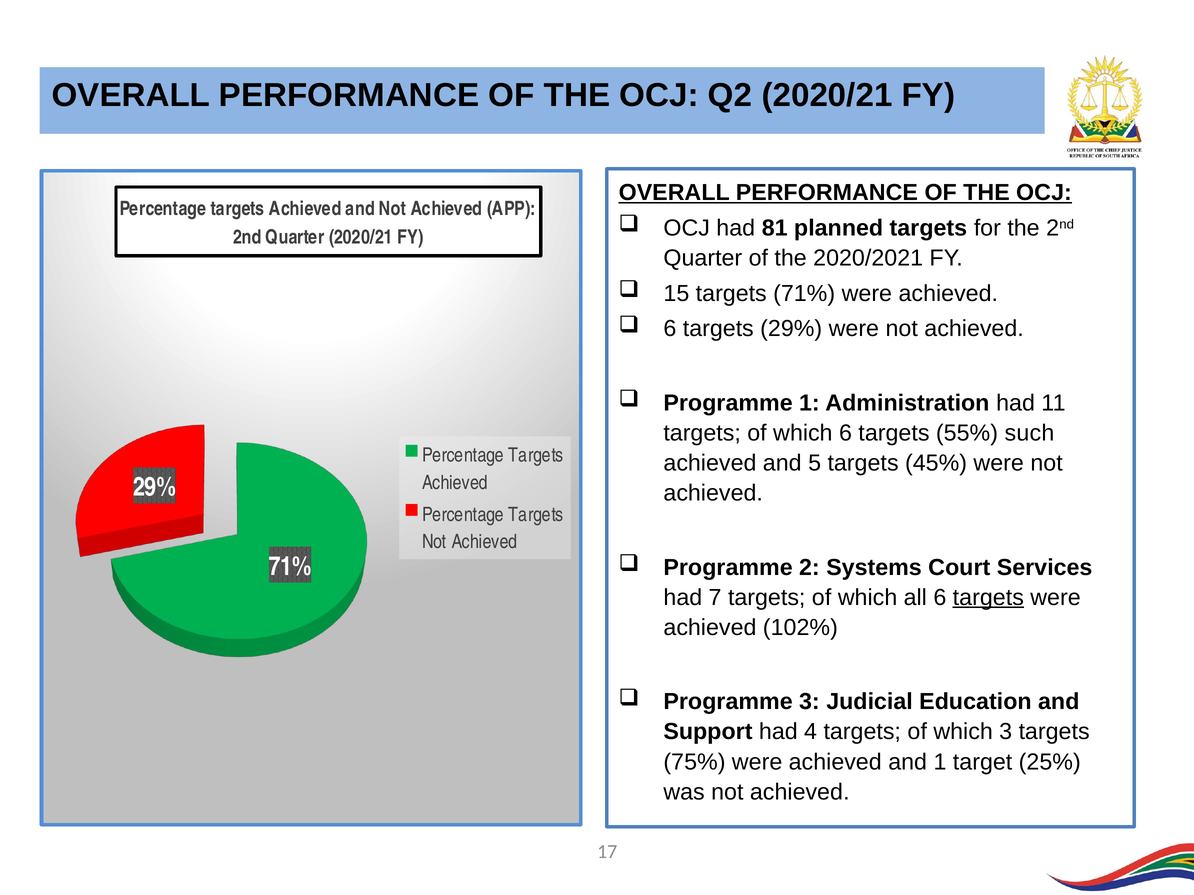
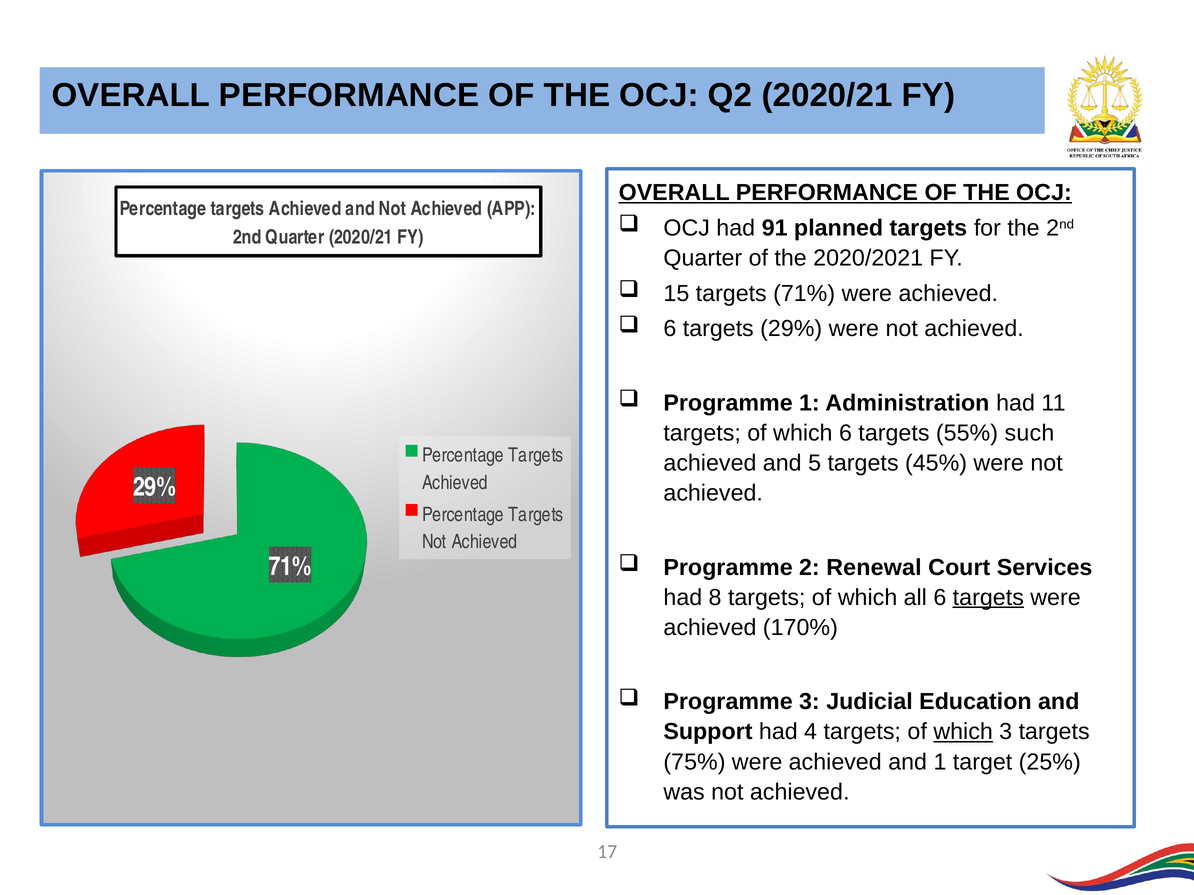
81: 81 -> 91
Systems: Systems -> Renewal
7: 7 -> 8
102%: 102% -> 170%
which at (963, 732) underline: none -> present
